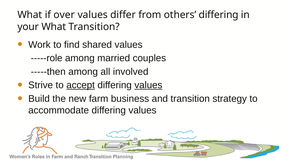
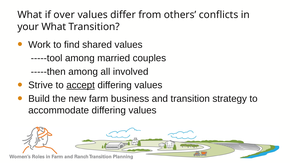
others differing: differing -> conflicts
-----role: -----role -> -----tool
values at (148, 85) underline: present -> none
